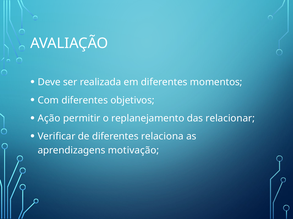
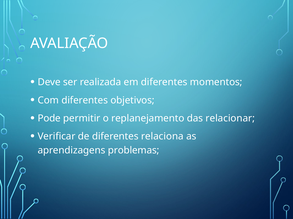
Ação: Ação -> Pode
motivação: motivação -> problemas
